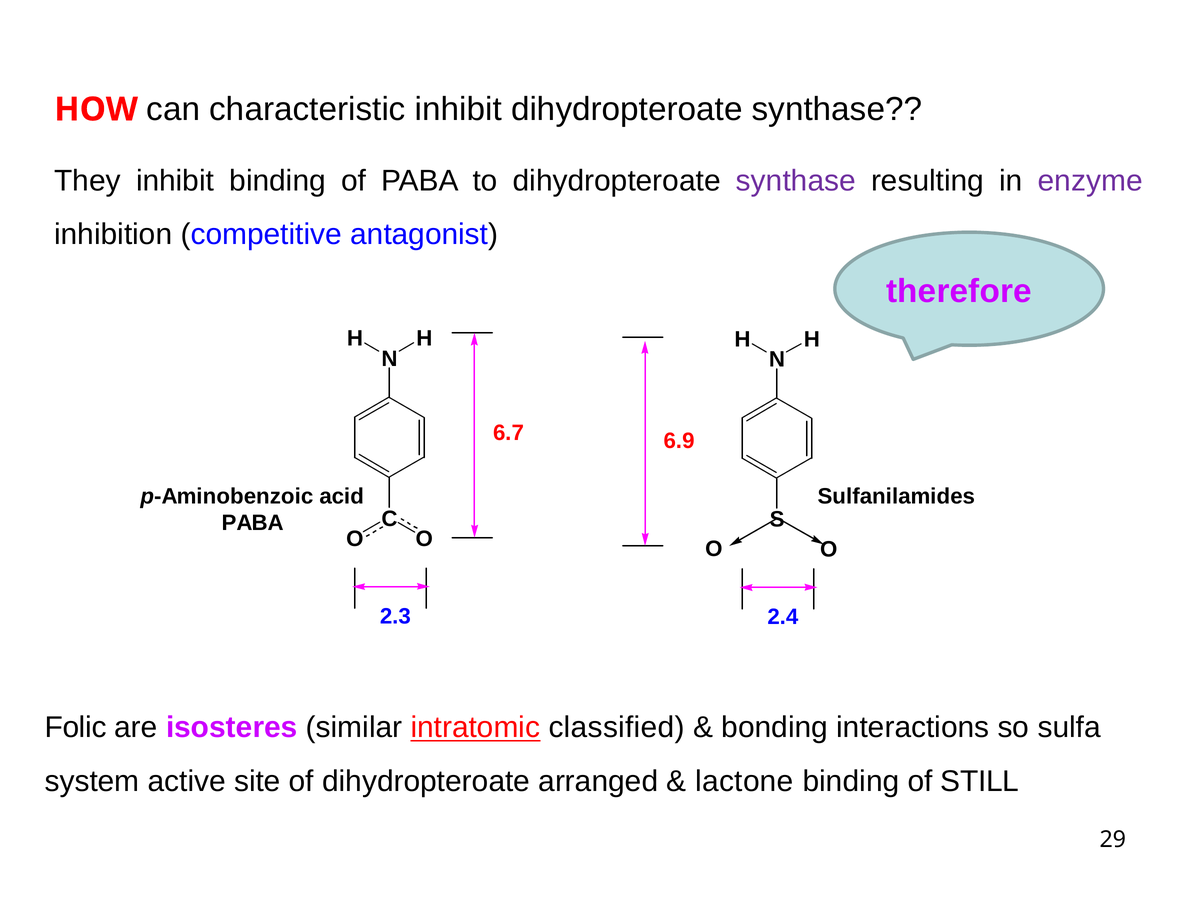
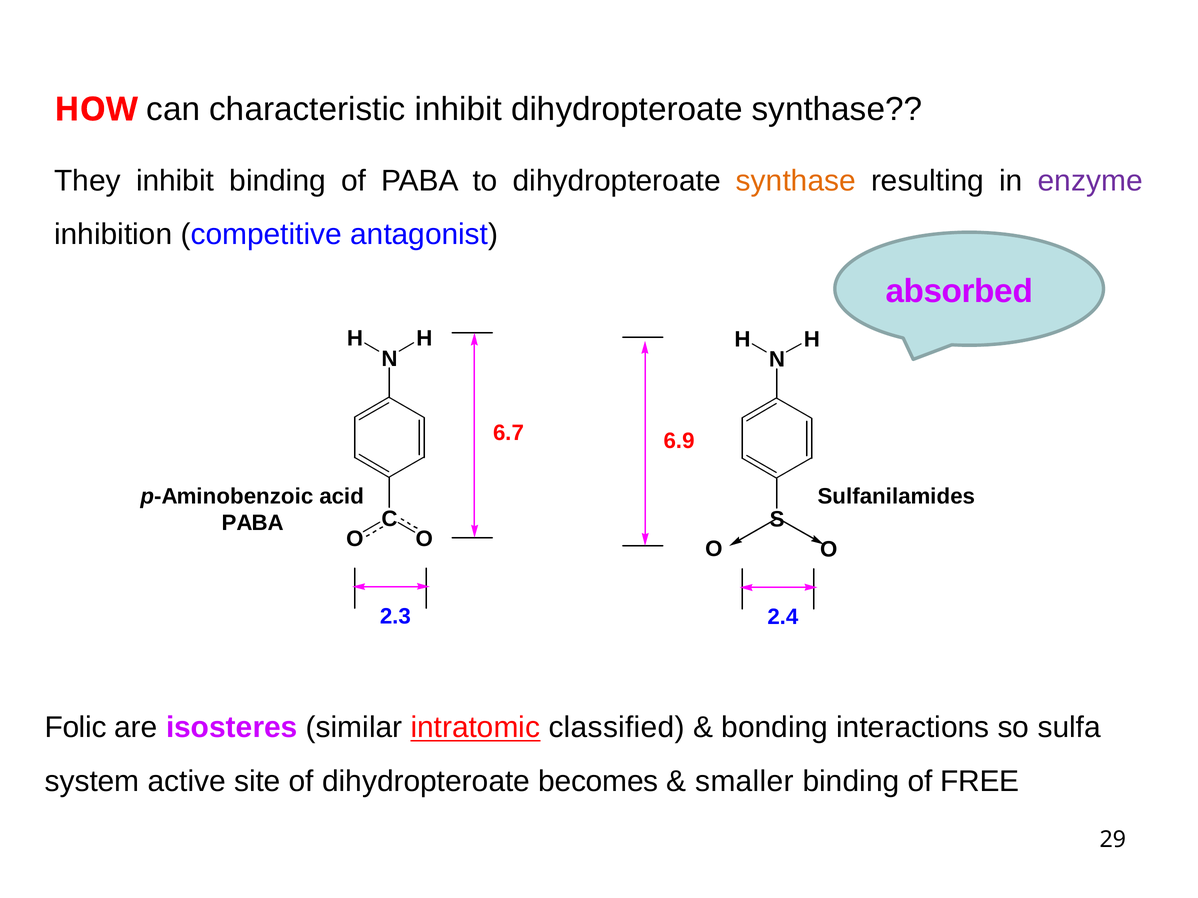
synthase at (796, 181) colour: purple -> orange
therefore: therefore -> absorbed
arranged: arranged -> becomes
lactone: lactone -> smaller
STILL: STILL -> FREE
